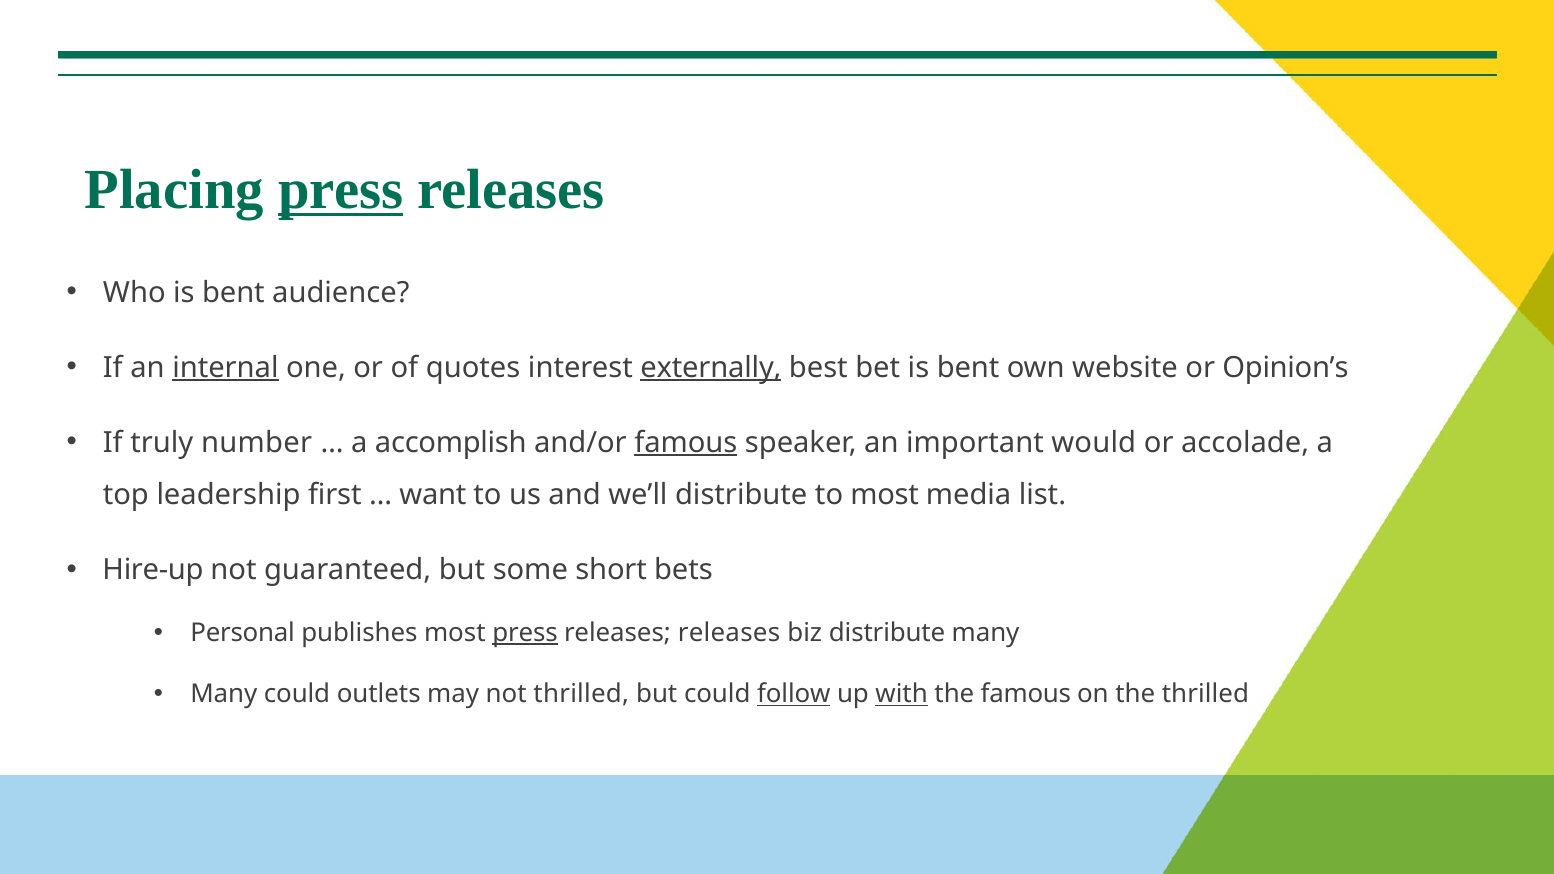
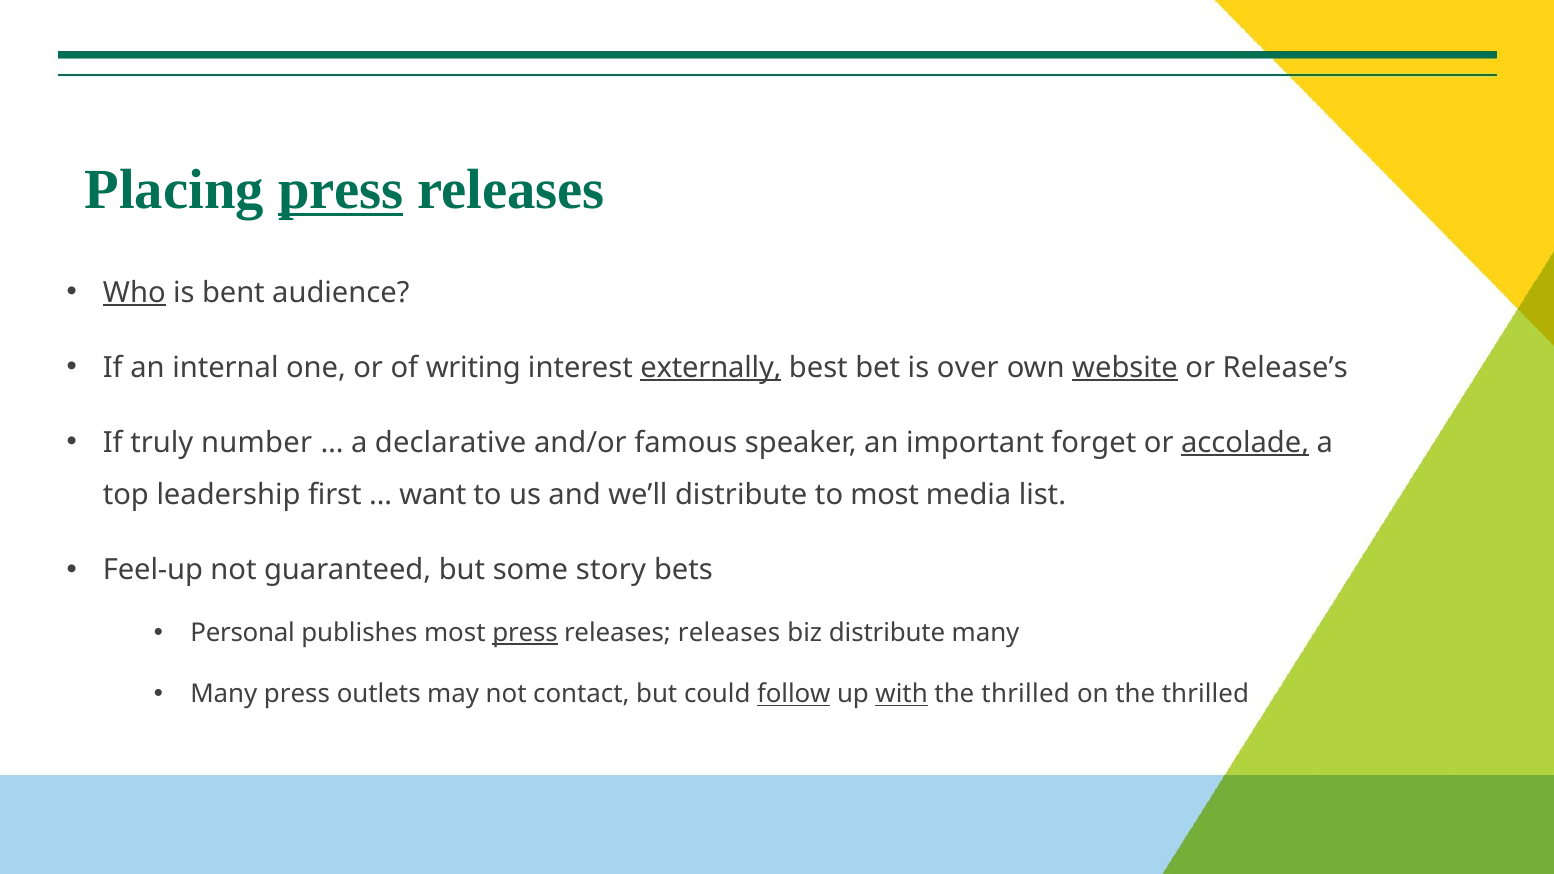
Who underline: none -> present
internal underline: present -> none
quotes: quotes -> writing
bet is bent: bent -> over
website underline: none -> present
Opinion’s: Opinion’s -> Release’s
accomplish: accomplish -> declarative
famous at (686, 443) underline: present -> none
would: would -> forget
accolade underline: none -> present
Hire-up: Hire-up -> Feel-up
short: short -> story
Many could: could -> press
not thrilled: thrilled -> contact
famous at (1026, 694): famous -> thrilled
